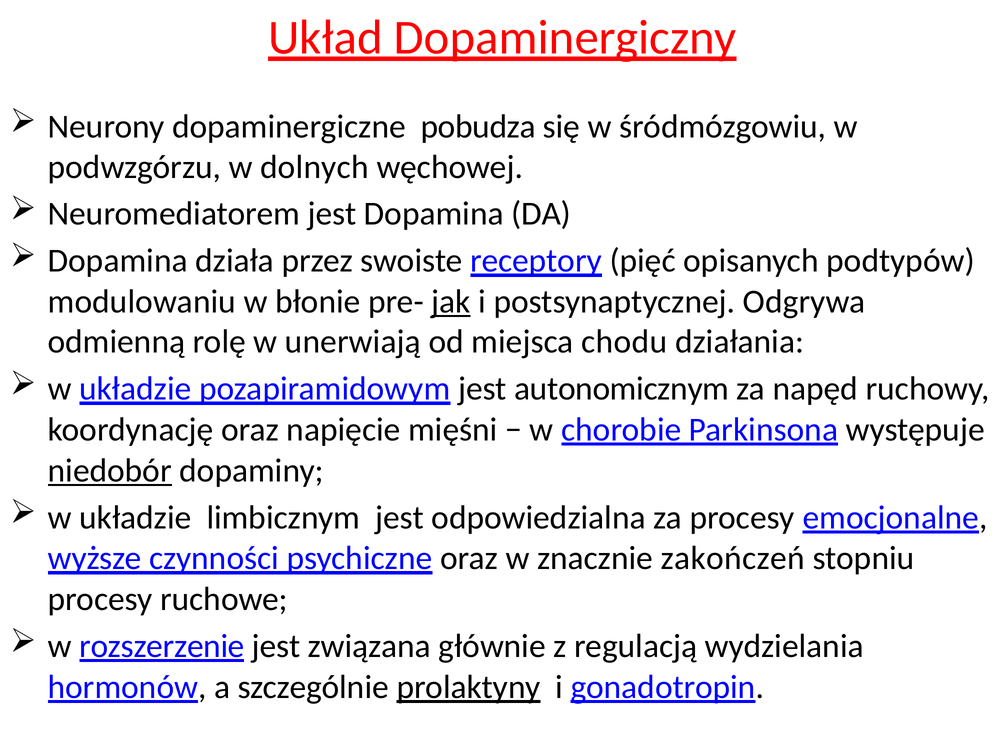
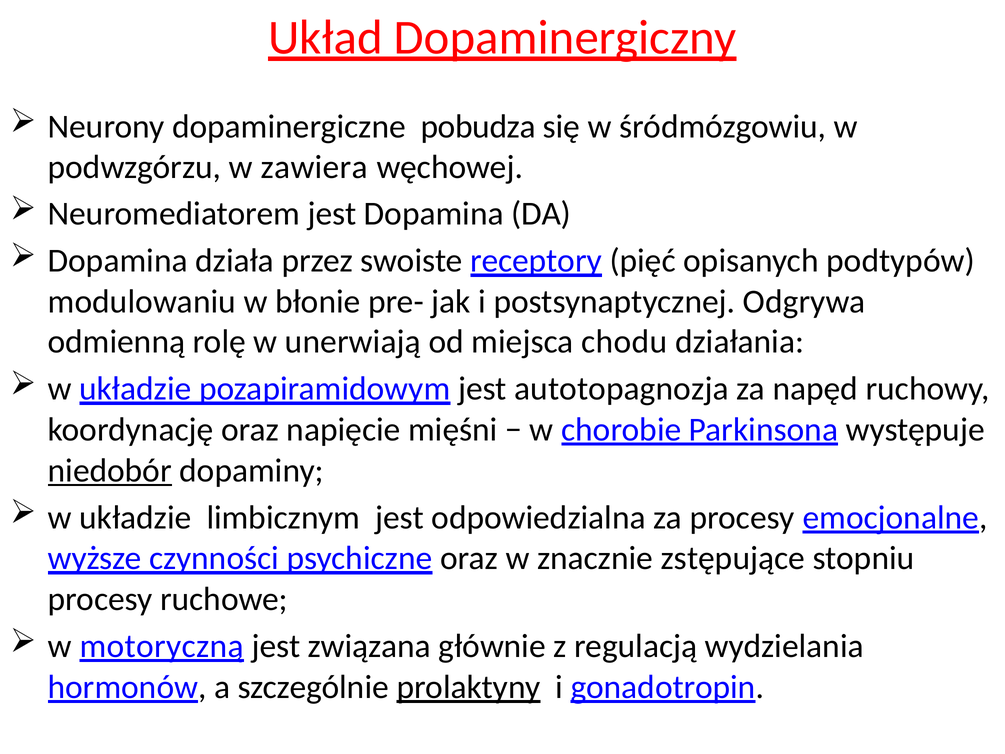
dolnych: dolnych -> zawiera
jak underline: present -> none
autonomicznym: autonomicznym -> autotopagnozja
zakończeń: zakończeń -> zstępujące
rozszerzenie: rozszerzenie -> motoryczną
